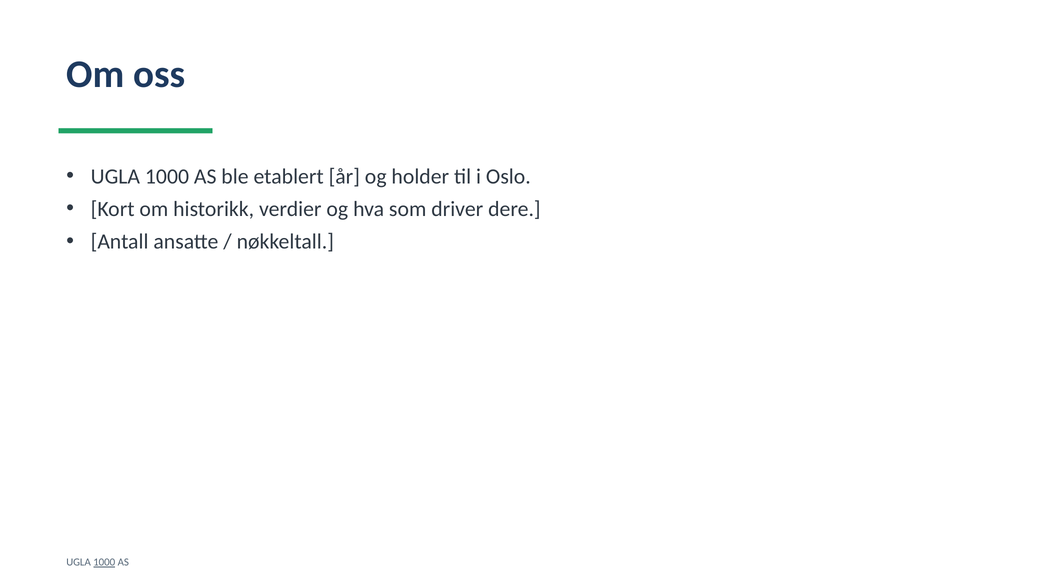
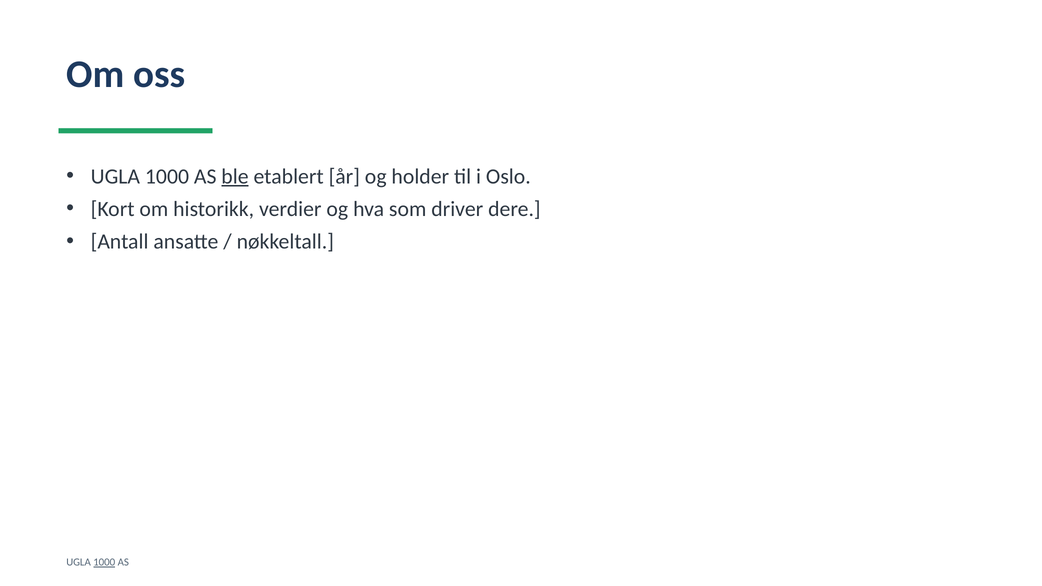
ble underline: none -> present
